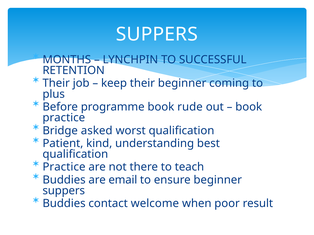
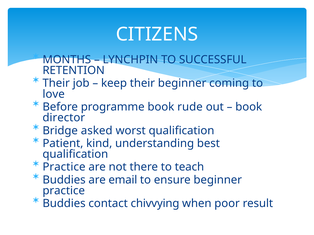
SUPPERS at (157, 34): SUPPERS -> CITIZENS
plus: plus -> love
practice at (64, 118): practice -> director
suppers at (64, 191): suppers -> practice
welcome: welcome -> chivvying
